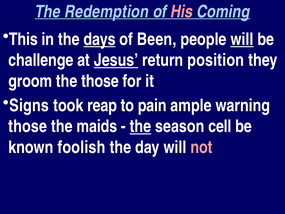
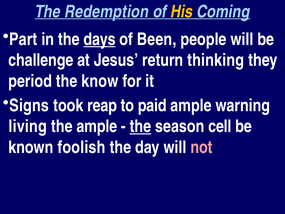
His colour: pink -> yellow
This: This -> Part
will at (242, 39) underline: present -> none
Jesus underline: present -> none
position: position -> thinking
groom: groom -> period
the those: those -> know
pain: pain -> paid
those at (28, 126): those -> living
the maids: maids -> ample
